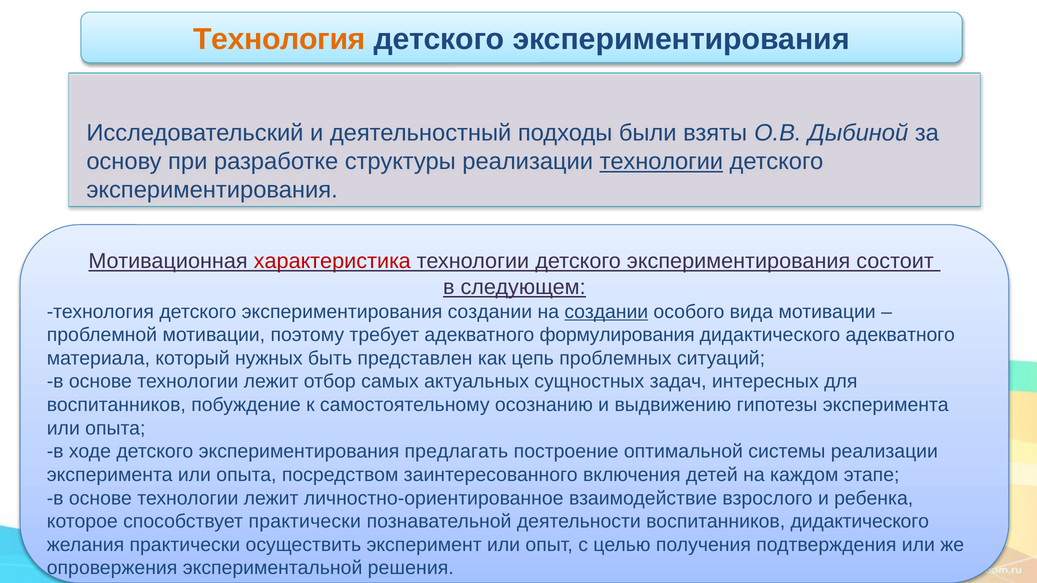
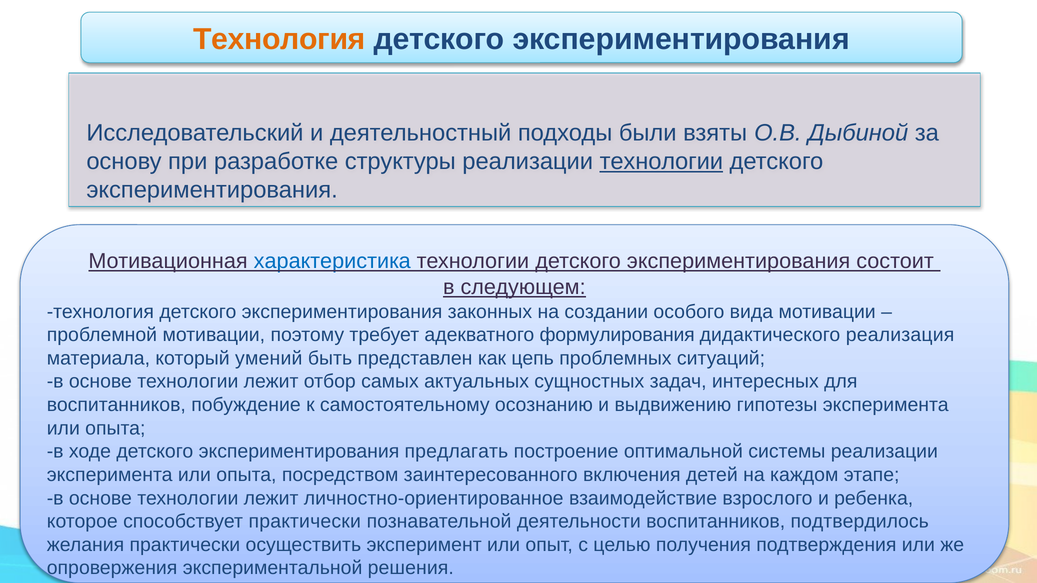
характеристика colour: red -> blue
экспериментирования создании: создании -> законных
создании at (606, 312) underline: present -> none
дидактического адекватного: адекватного -> реализация
нужных: нужных -> умений
воспитанников дидактического: дидактического -> подтвердилось
